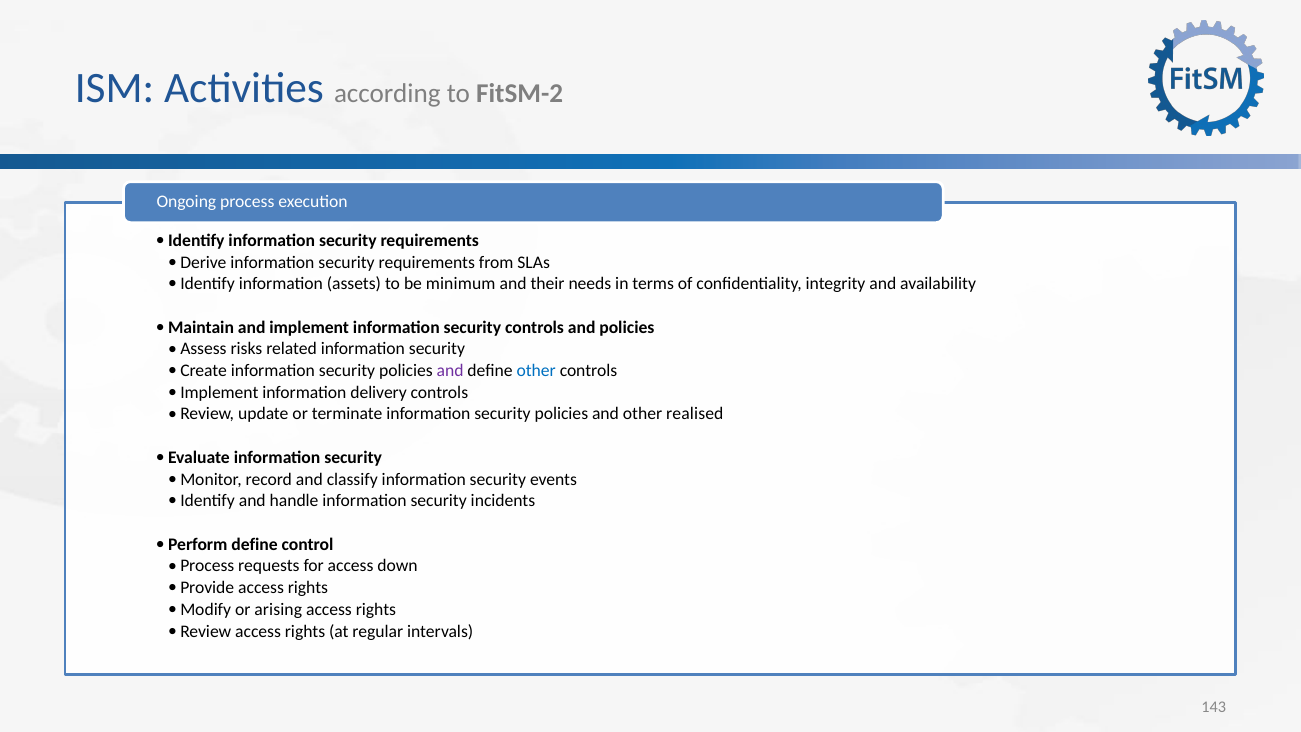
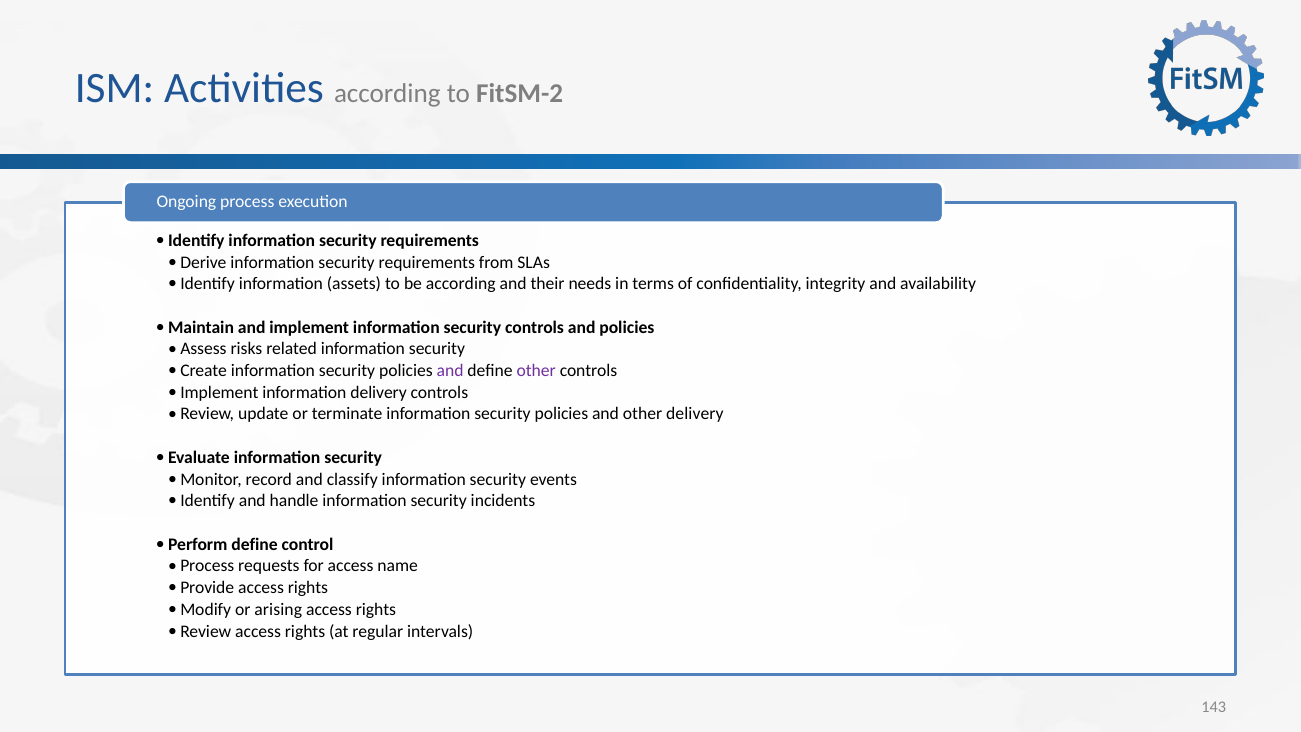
be minimum: minimum -> according
other at (536, 371) colour: blue -> purple
other realised: realised -> delivery
down: down -> name
